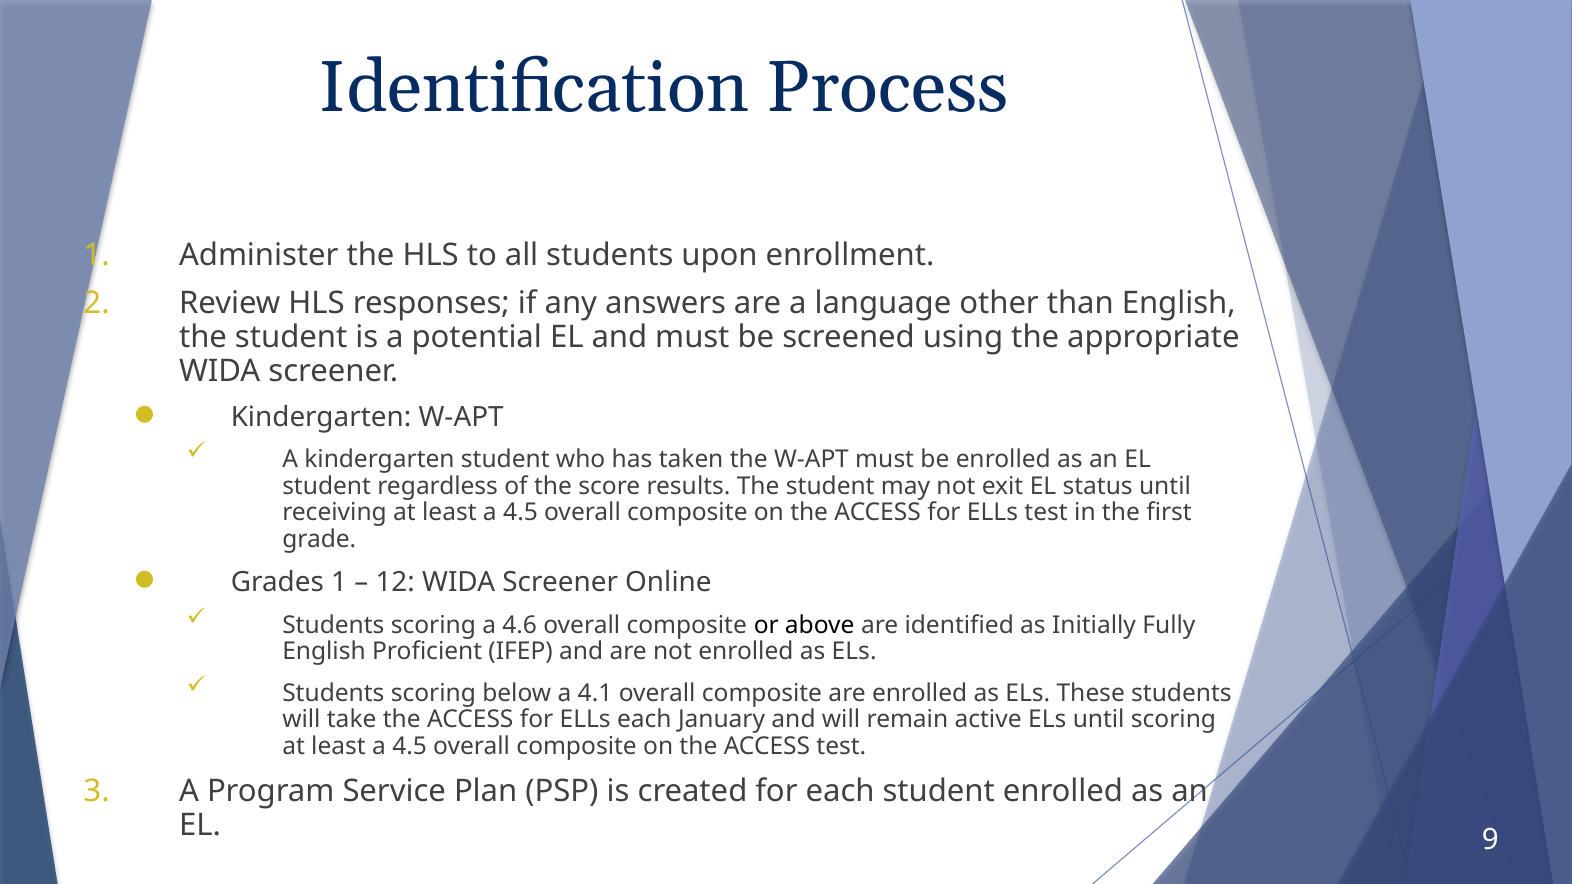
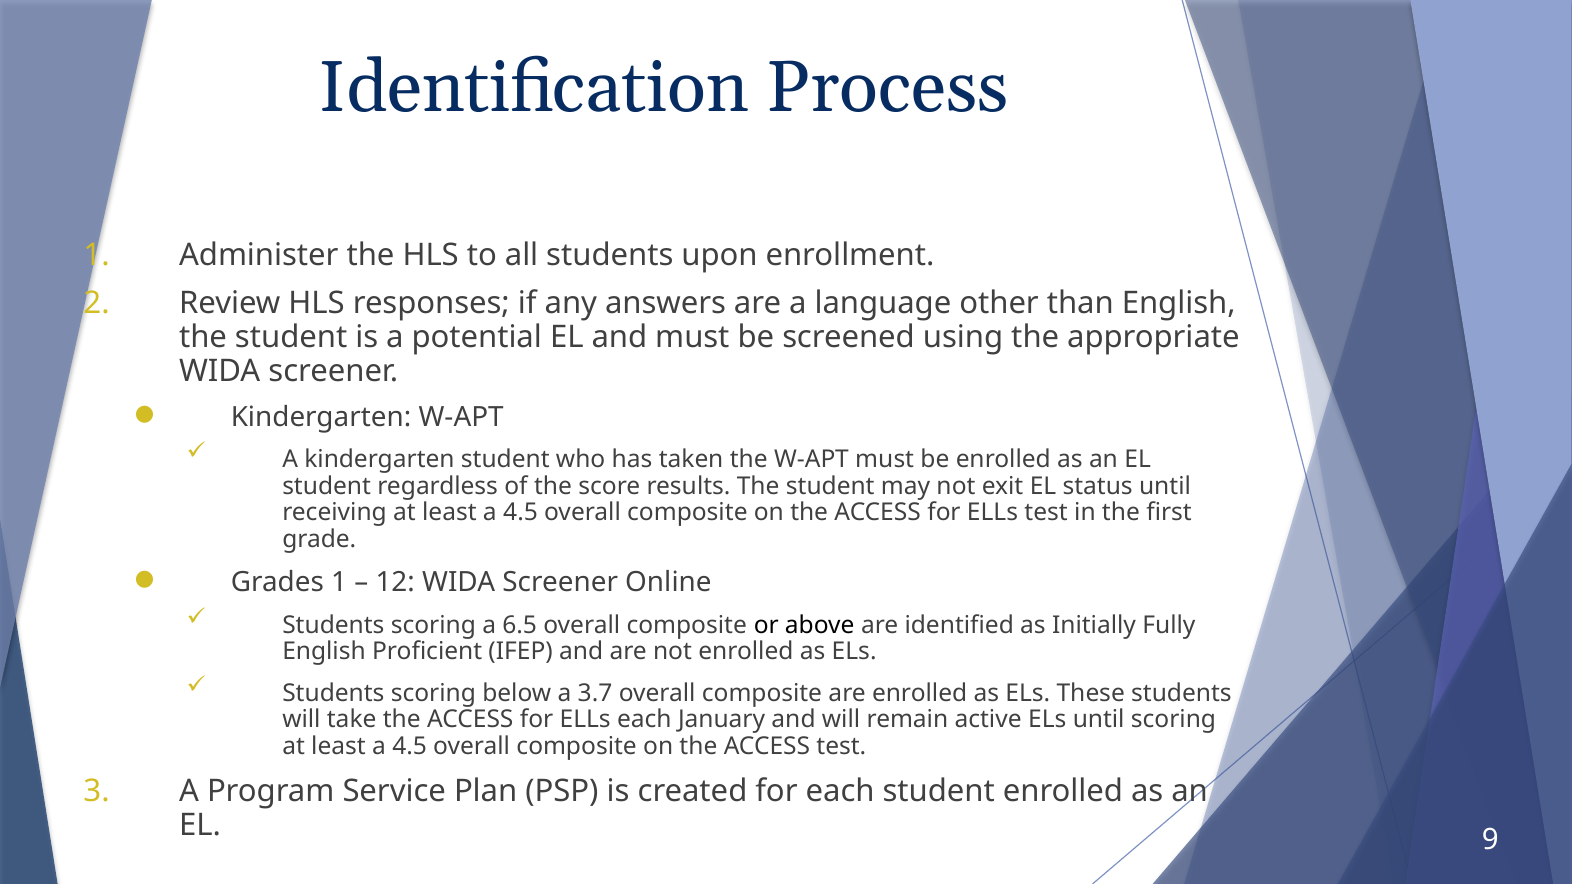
4.6: 4.6 -> 6.5
4.1: 4.1 -> 3.7
